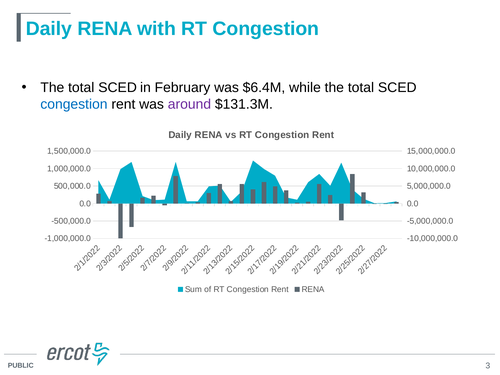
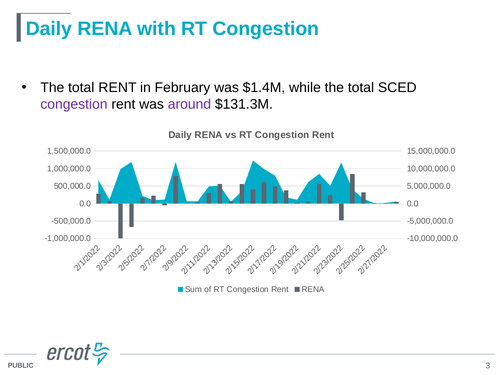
SCED at (118, 88): SCED -> RENT
$6.4M: $6.4M -> $1.4M
congestion at (74, 104) colour: blue -> purple
